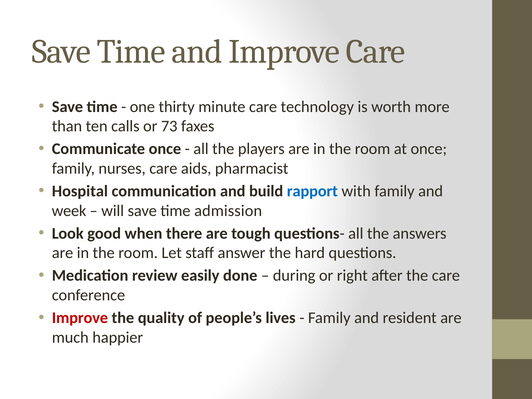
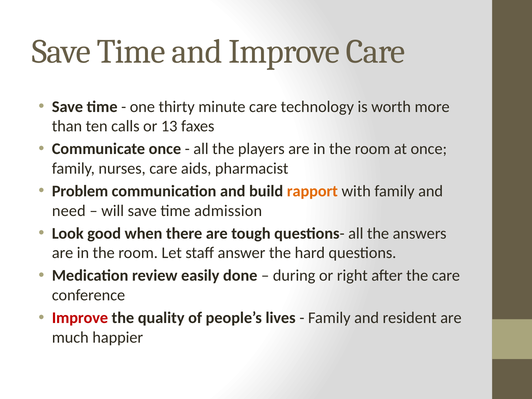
73: 73 -> 13
Hospital: Hospital -> Problem
rapport colour: blue -> orange
week: week -> need
